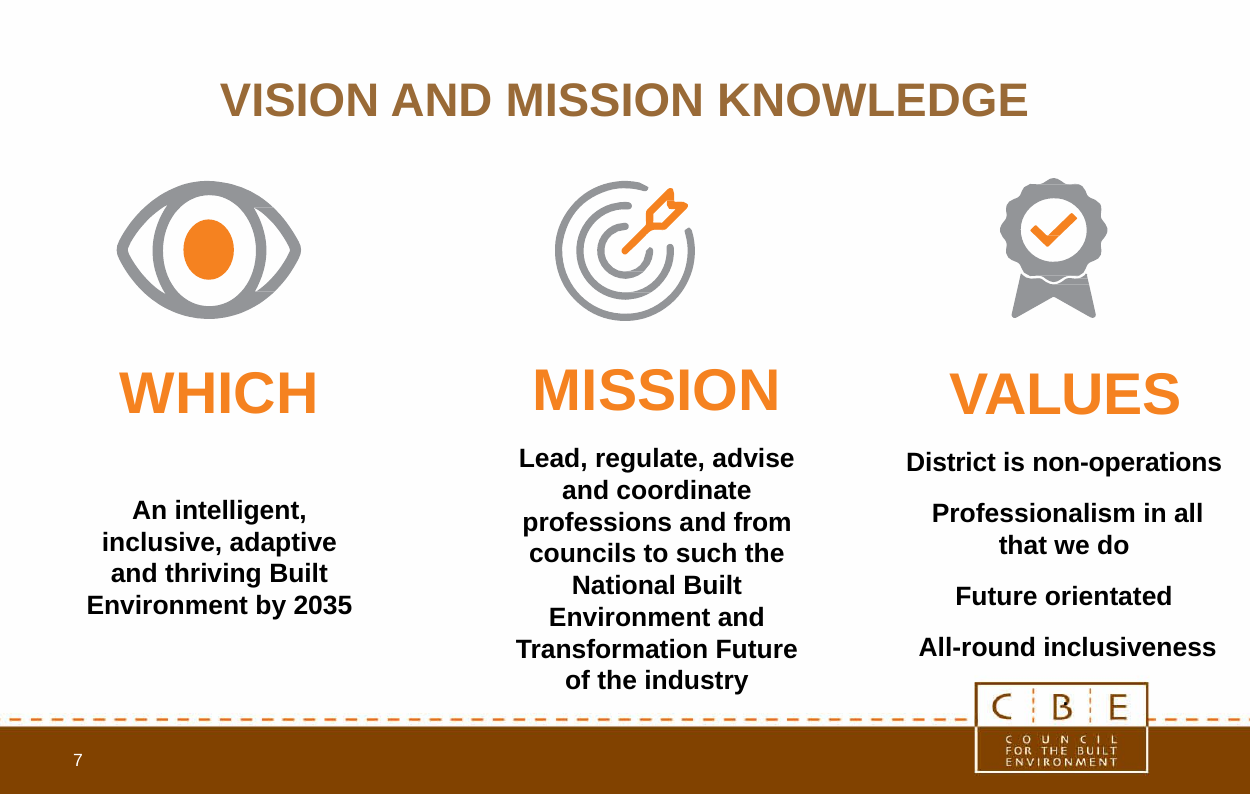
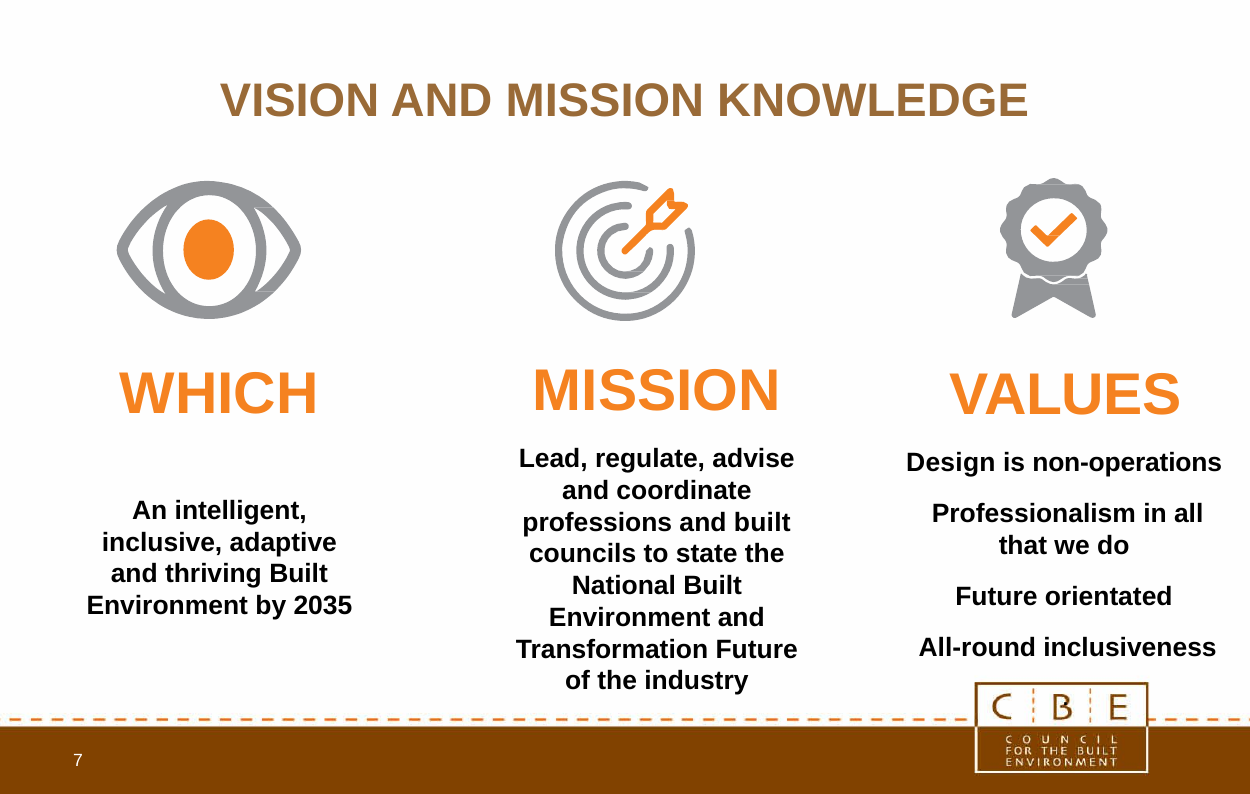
District: District -> Design
and from: from -> built
such: such -> state
